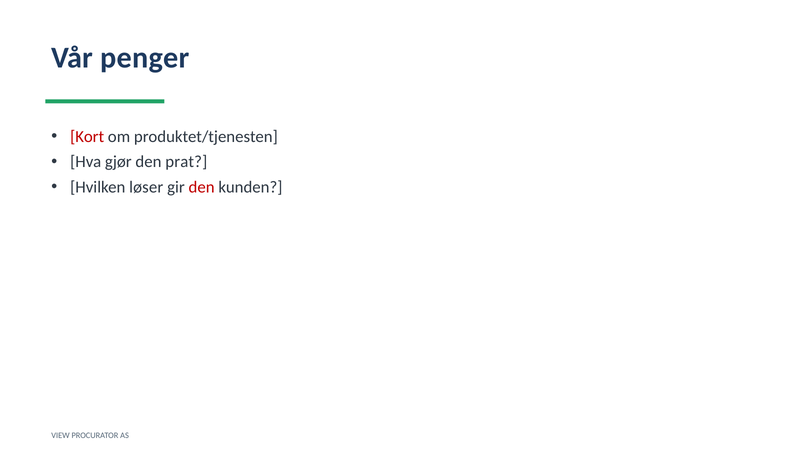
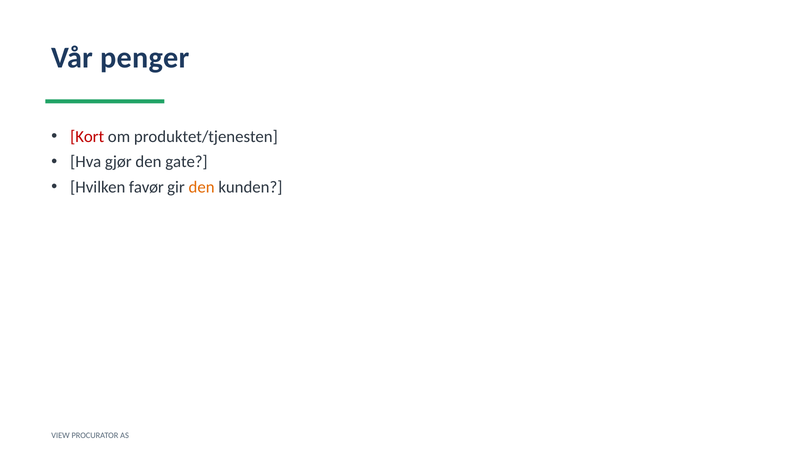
prat: prat -> gate
løser: løser -> favør
den at (202, 187) colour: red -> orange
